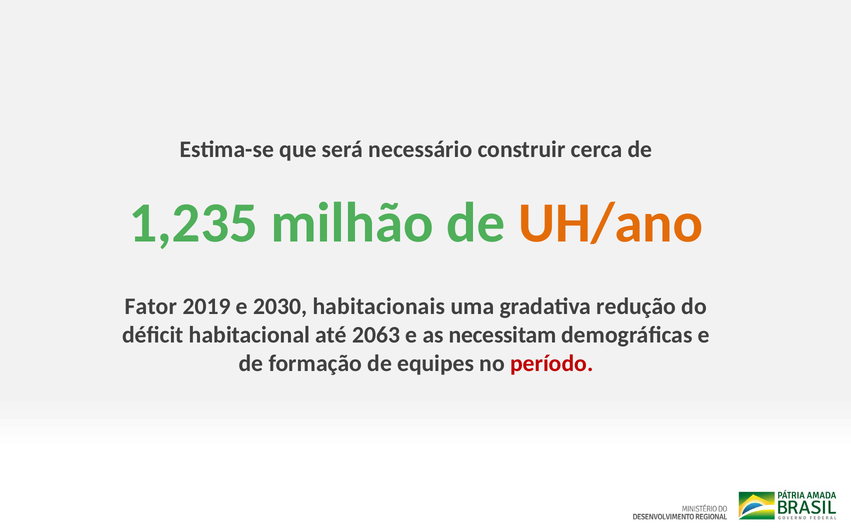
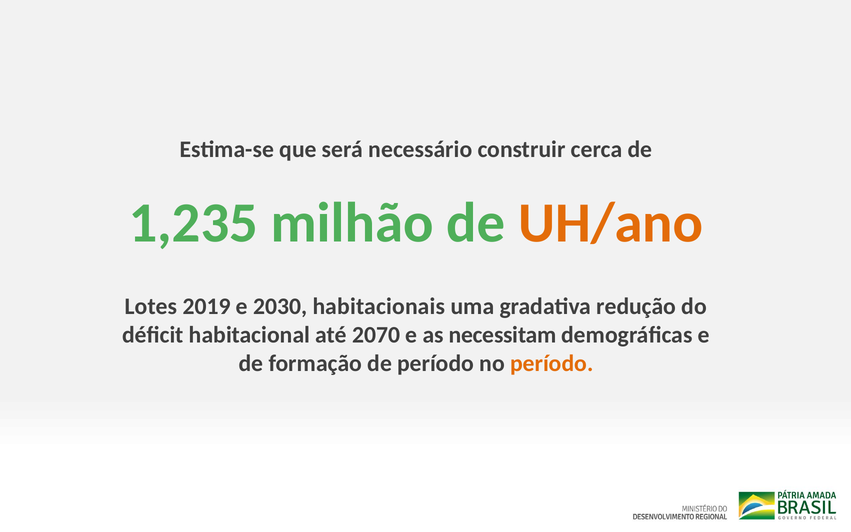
Fator: Fator -> Lotes
2063: 2063 -> 2070
de equipes: equipes -> período
período at (552, 363) colour: red -> orange
